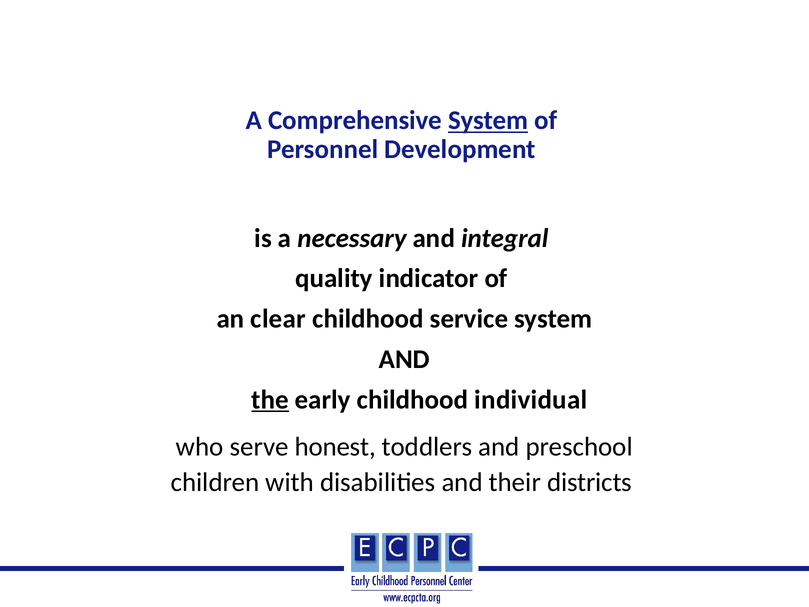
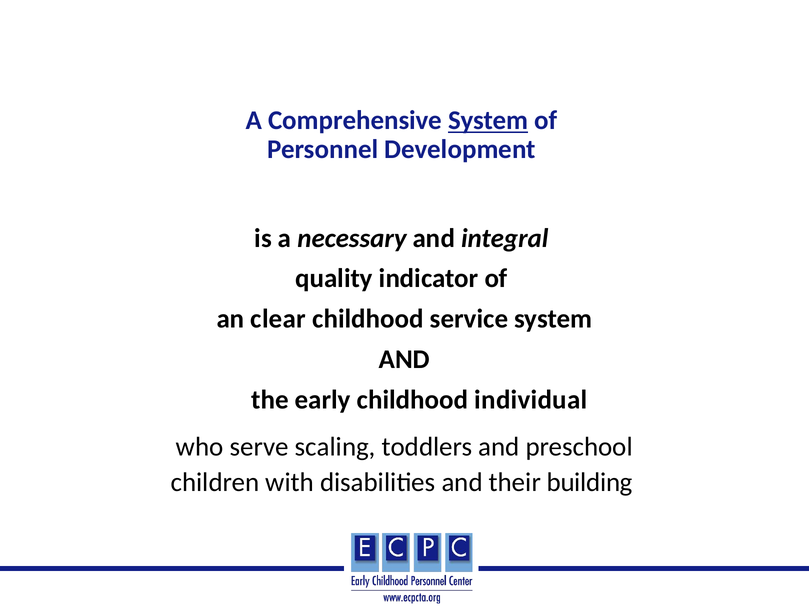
the underline: present -> none
honest: honest -> scaling
districts: districts -> building
